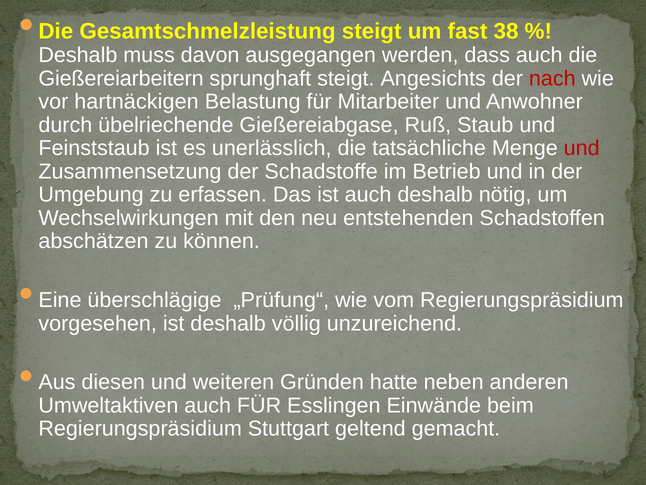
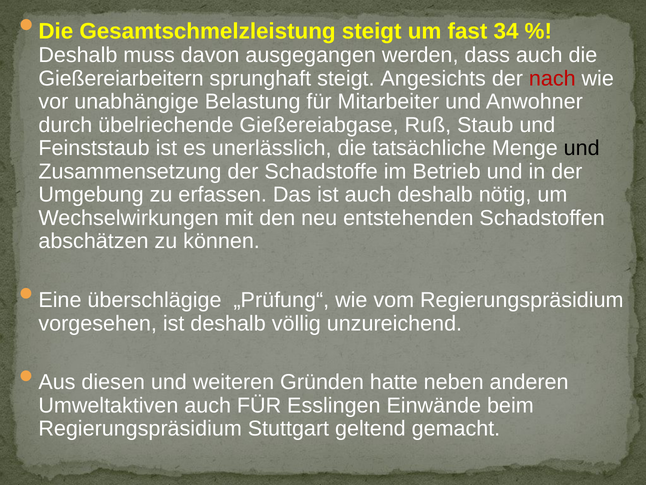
38: 38 -> 34
hartnäckigen: hartnäckigen -> unabhängige
und at (582, 148) colour: red -> black
